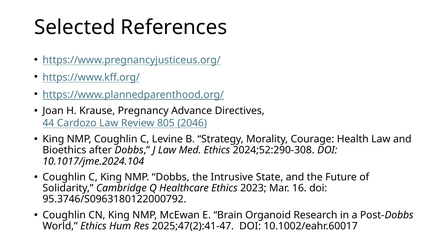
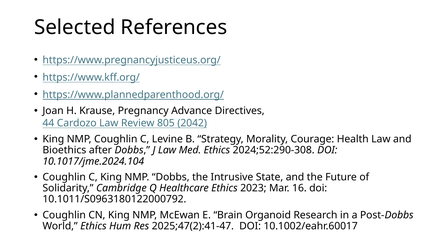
2046: 2046 -> 2042
95.3746/S0963180122000792: 95.3746/S0963180122000792 -> 10.1011/S0963180122000792
